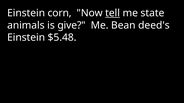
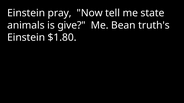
corn: corn -> pray
tell underline: present -> none
deed's: deed's -> truth's
$5.48: $5.48 -> $1.80
